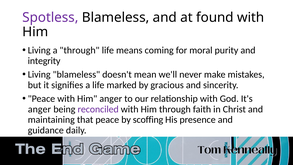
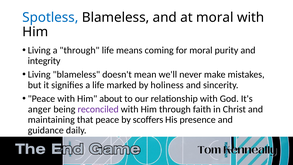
Spotless colour: purple -> blue
at found: found -> moral
gracious: gracious -> holiness
Him anger: anger -> about
scoffing: scoffing -> scoffers
